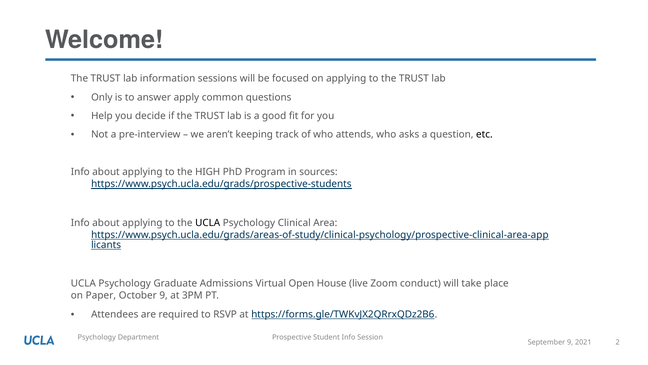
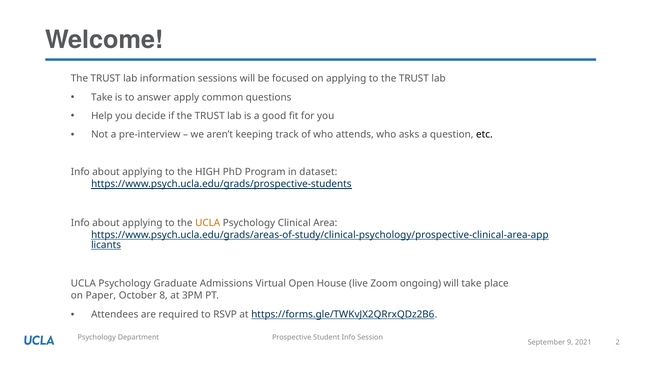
Only at (102, 97): Only -> Take
sources: sources -> dataset
UCLA at (208, 223) colour: black -> orange
conduct: conduct -> ongoing
October 9: 9 -> 8
